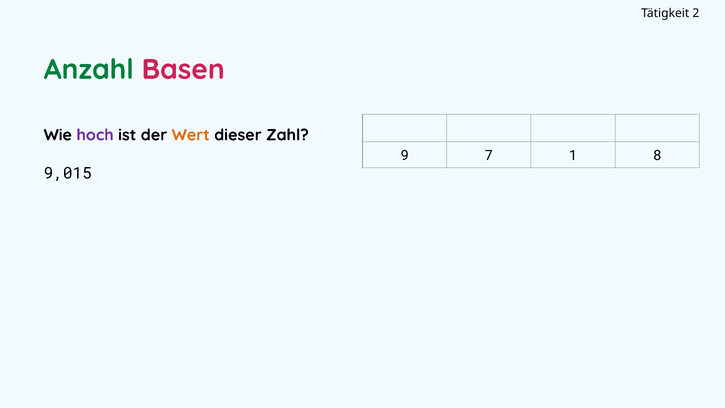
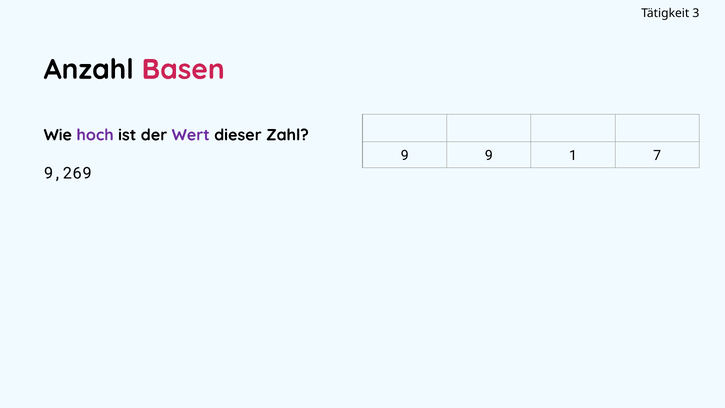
2: 2 -> 3
Anzahl colour: green -> black
Wert colour: orange -> purple
9 7: 7 -> 9
8: 8 -> 7
9,015: 9,015 -> 9,269
